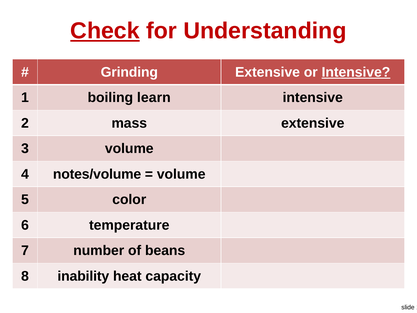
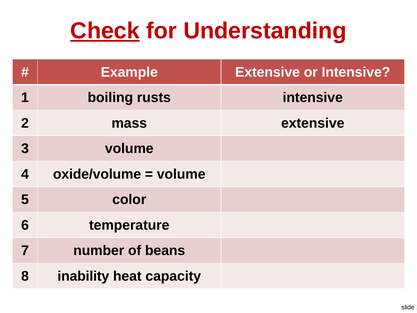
Grinding: Grinding -> Example
Intensive at (356, 72) underline: present -> none
learn: learn -> rusts
notes/volume: notes/volume -> oxide/volume
